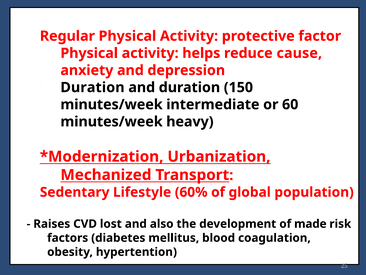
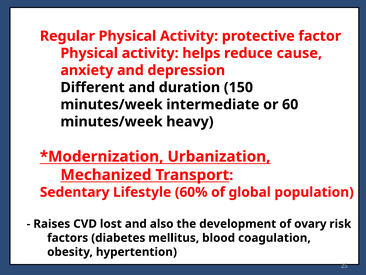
Duration at (92, 87): Duration -> Different
made: made -> ovary
